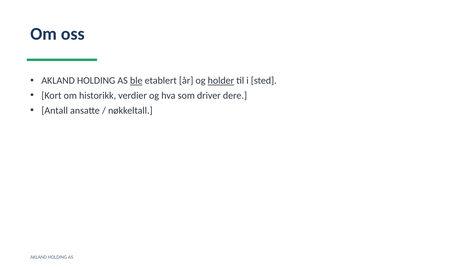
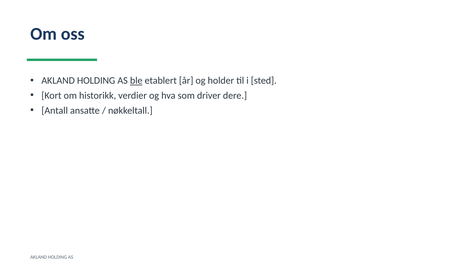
holder underline: present -> none
